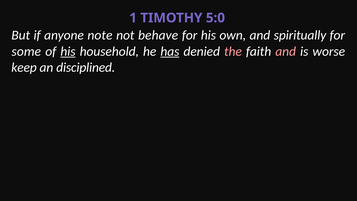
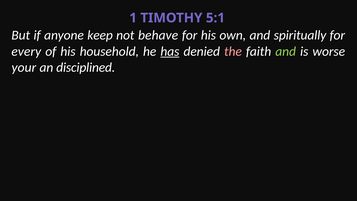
5:0: 5:0 -> 5:1
note: note -> keep
some: some -> every
his at (68, 51) underline: present -> none
and at (286, 51) colour: pink -> light green
keep: keep -> your
